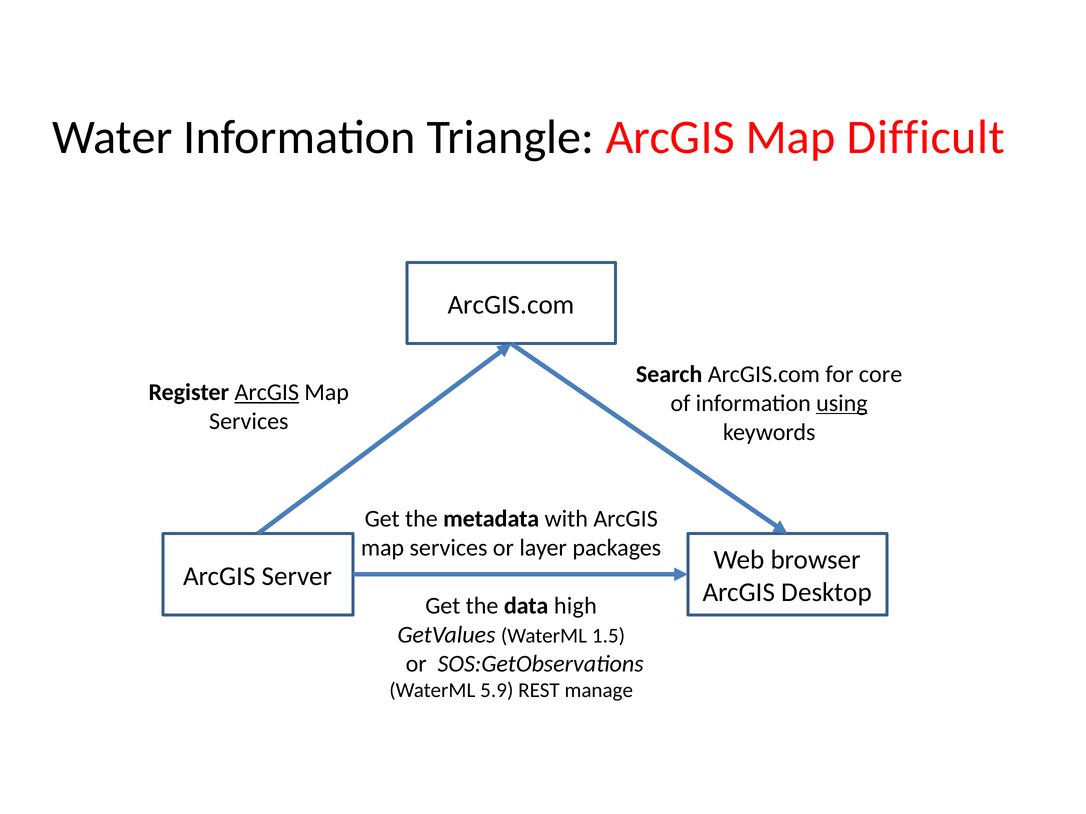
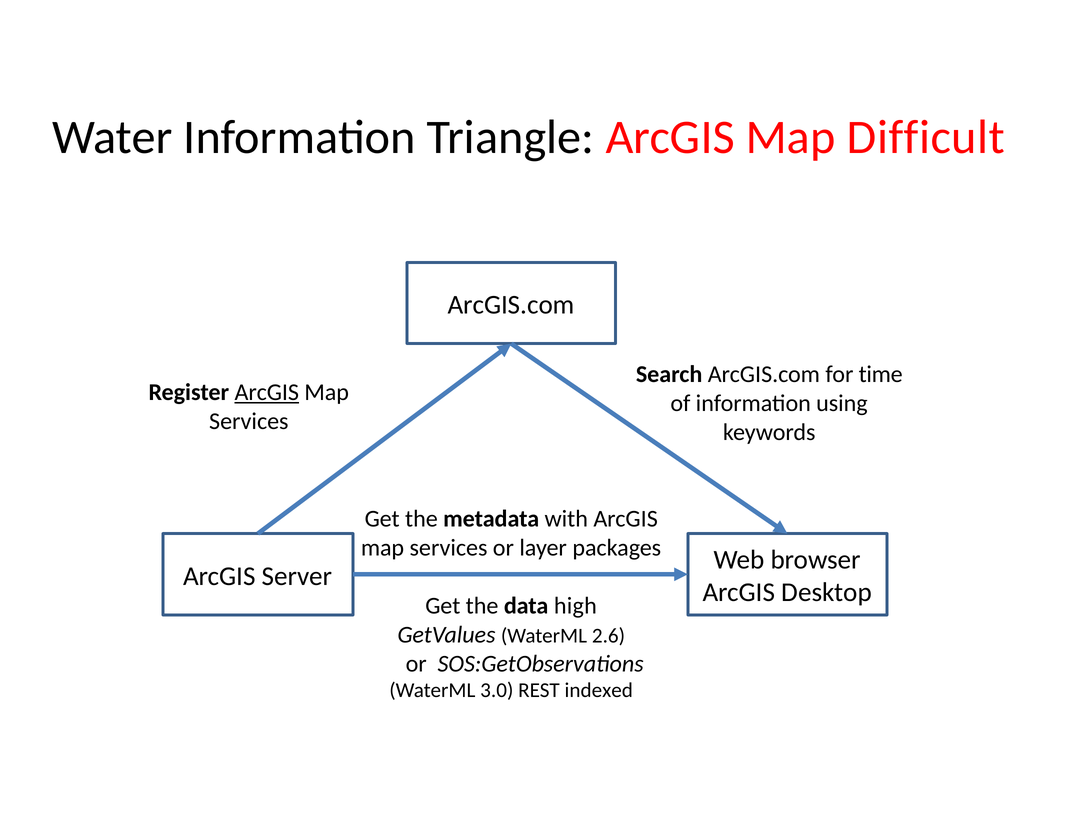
core: core -> time
using underline: present -> none
1.5: 1.5 -> 2.6
5.9: 5.9 -> 3.0
manage: manage -> indexed
